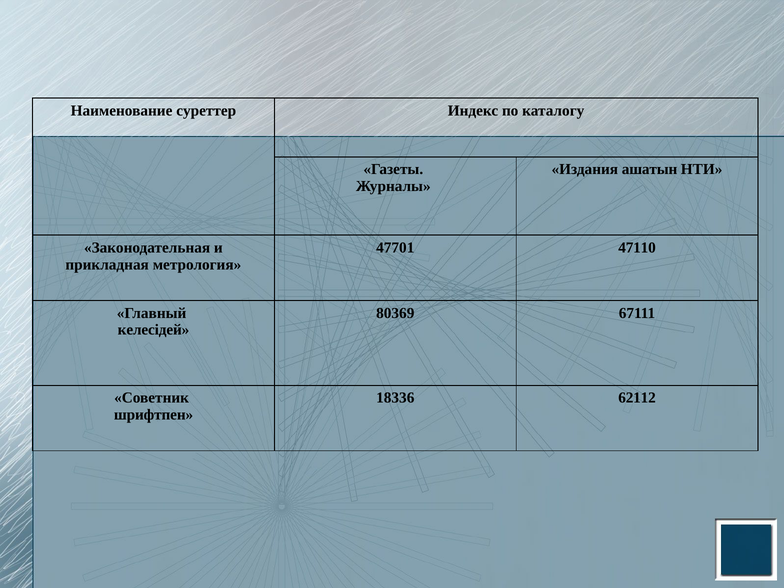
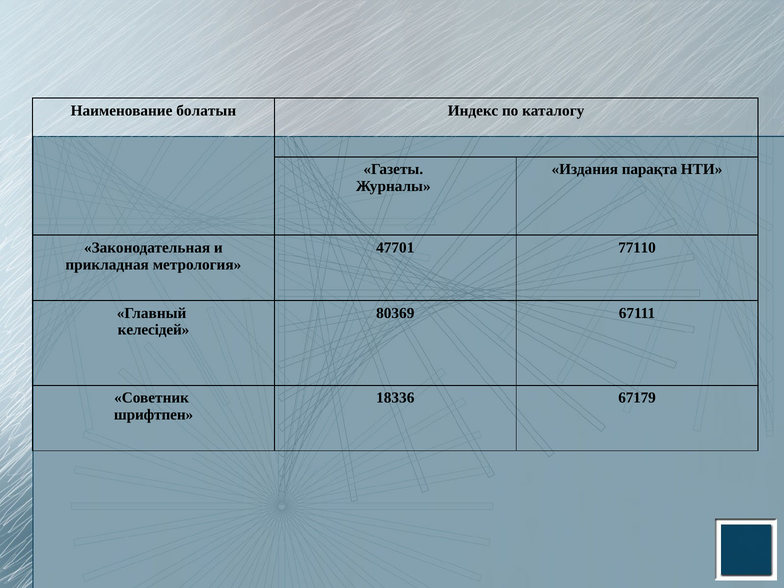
суреттер: суреттер -> болатын
ашатын: ашатын -> парақта
47110: 47110 -> 77110
62112: 62112 -> 67179
